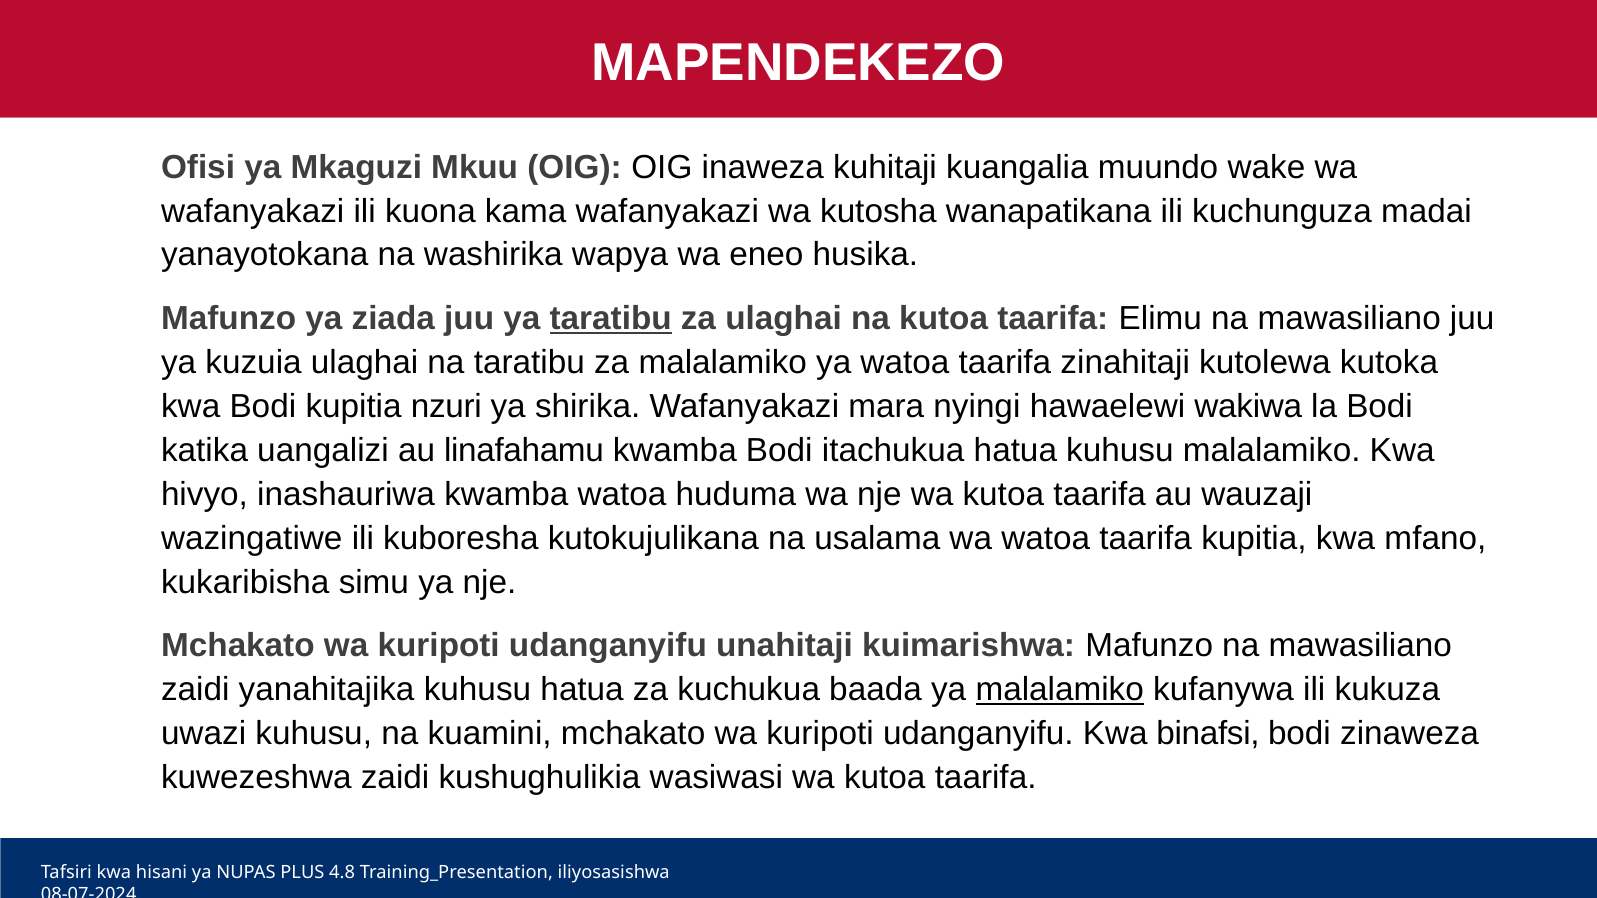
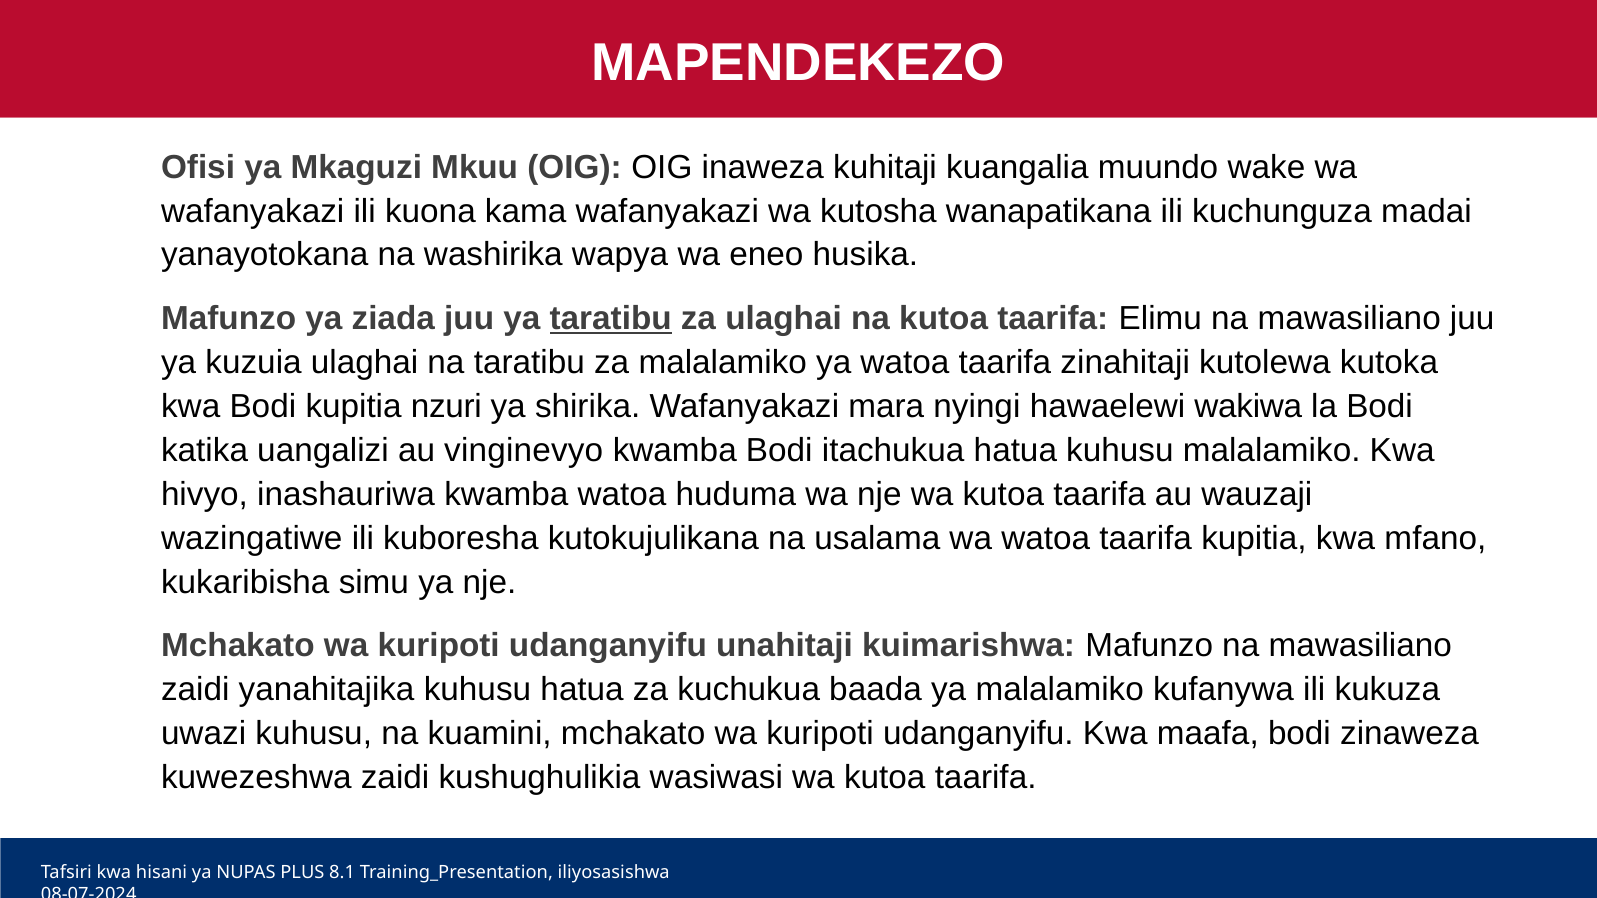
linafahamu: linafahamu -> vinginevyo
malalamiko at (1060, 690) underline: present -> none
binafsi: binafsi -> maafa
4.8: 4.8 -> 8.1
